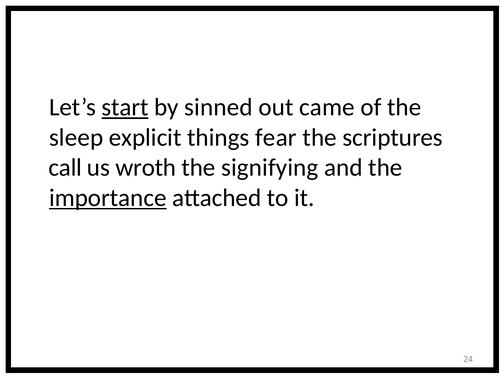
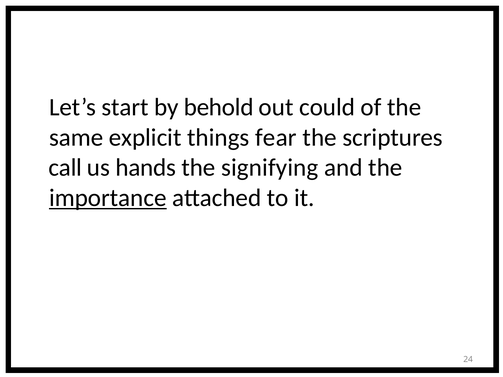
start underline: present -> none
sinned: sinned -> behold
came: came -> could
sleep: sleep -> same
wroth: wroth -> hands
